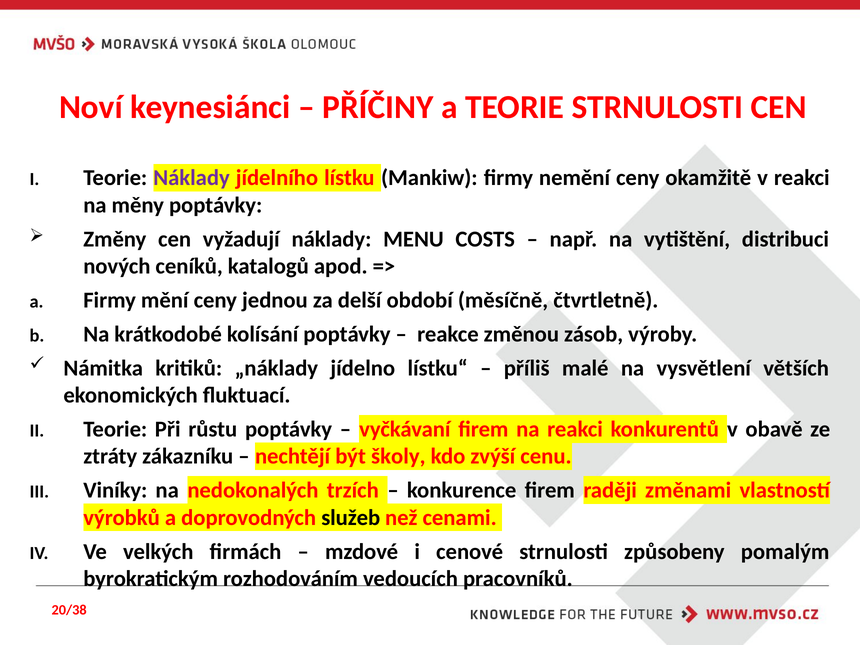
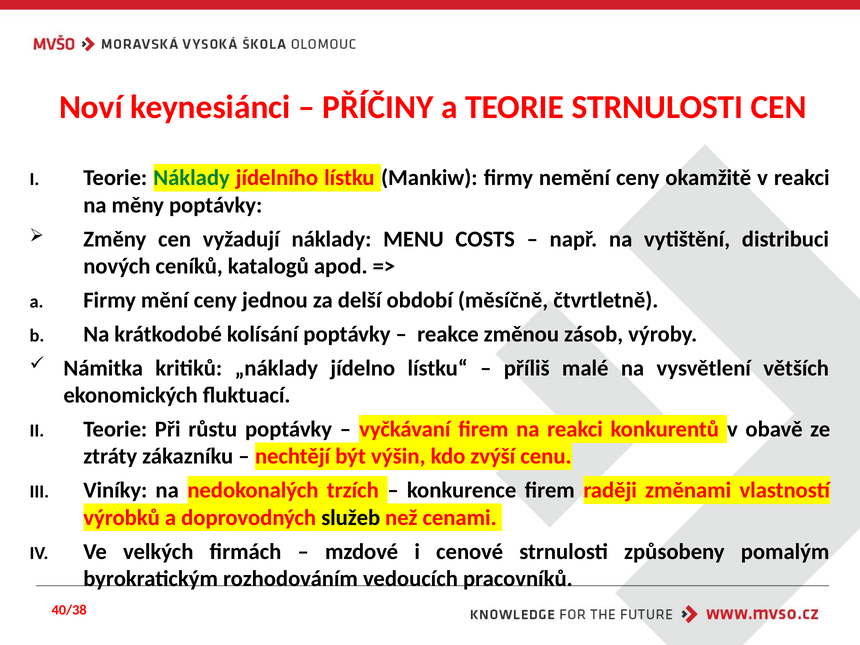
Náklady at (192, 178) colour: purple -> green
školy: školy -> výšin
20/38: 20/38 -> 40/38
